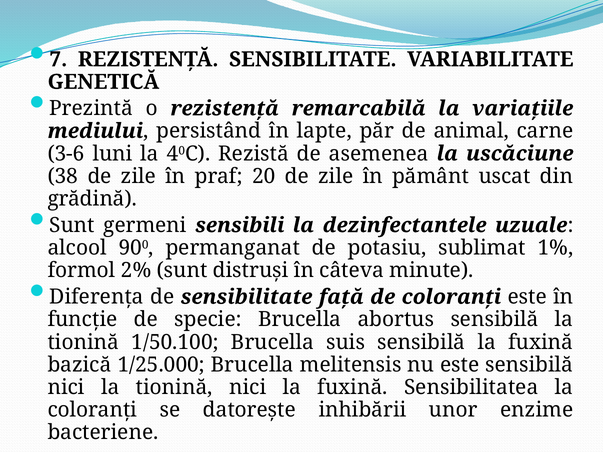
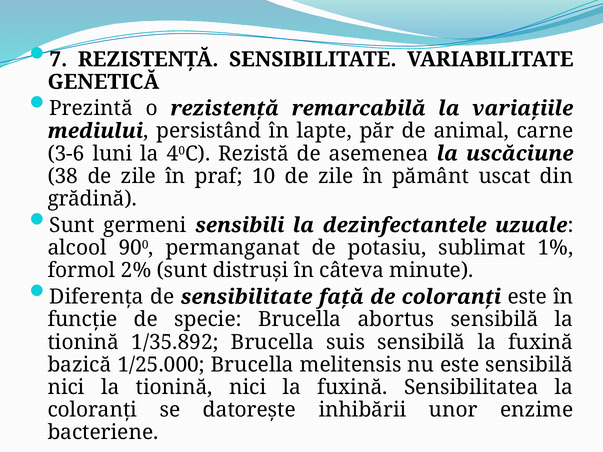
20: 20 -> 10
1/50.100: 1/50.100 -> 1/35.892
